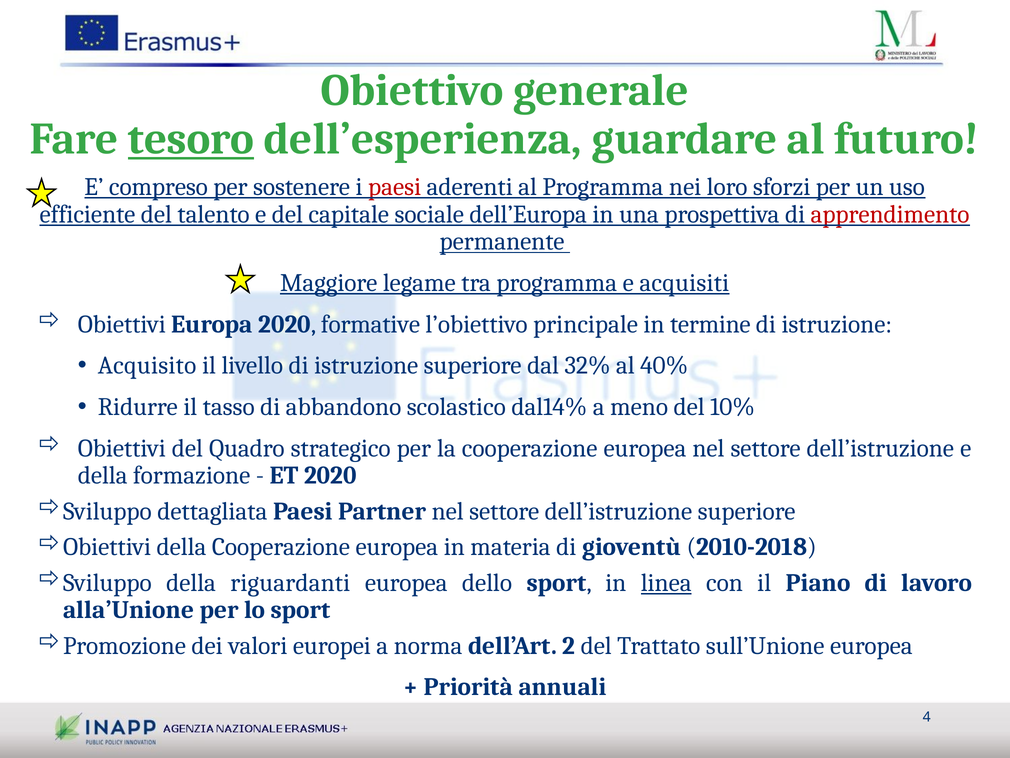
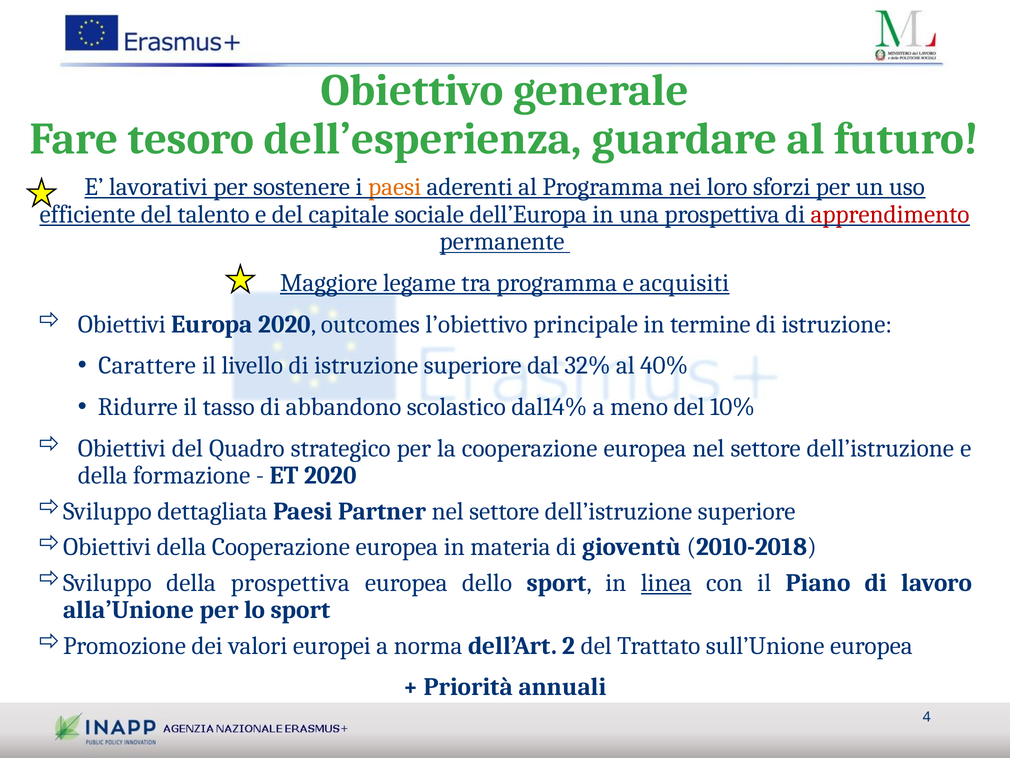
tesoro underline: present -> none
compreso: compreso -> lavorativi
paesi at (395, 187) colour: red -> orange
formative: formative -> outcomes
Acquisito: Acquisito -> Carattere
della riguardanti: riguardanti -> prospettiva
